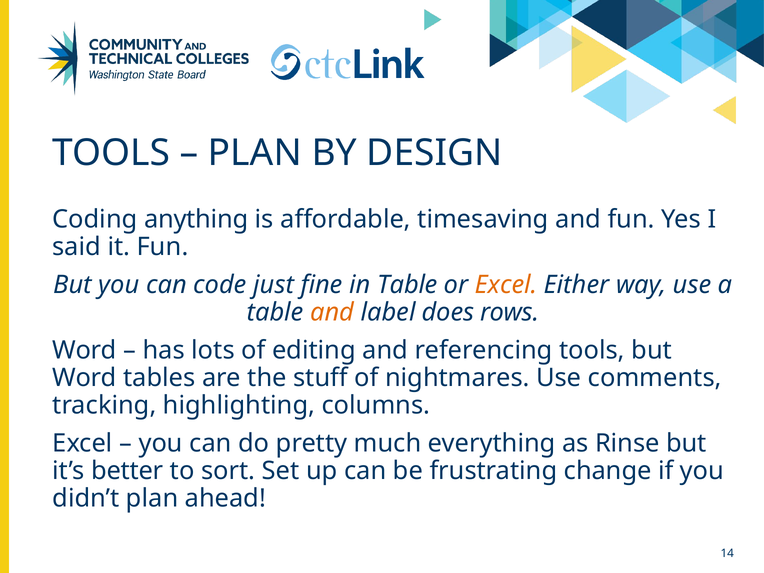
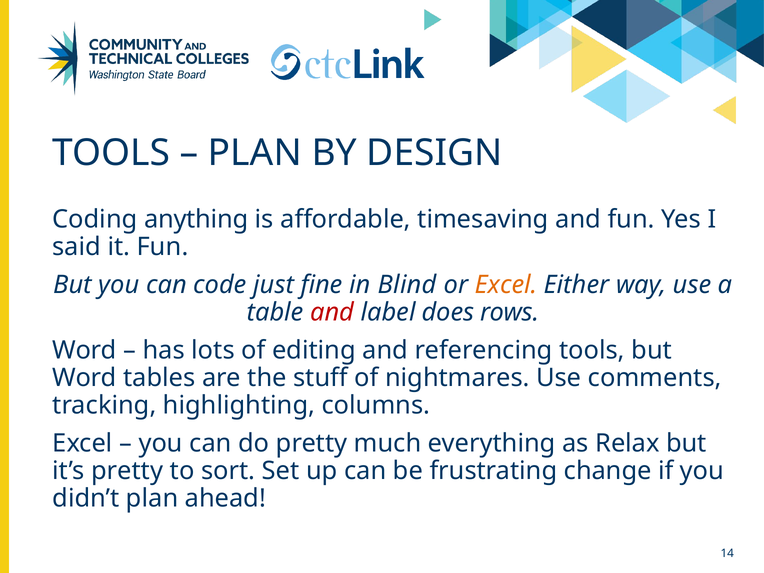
in Table: Table -> Blind
and at (332, 312) colour: orange -> red
Rinse: Rinse -> Relax
it’s better: better -> pretty
